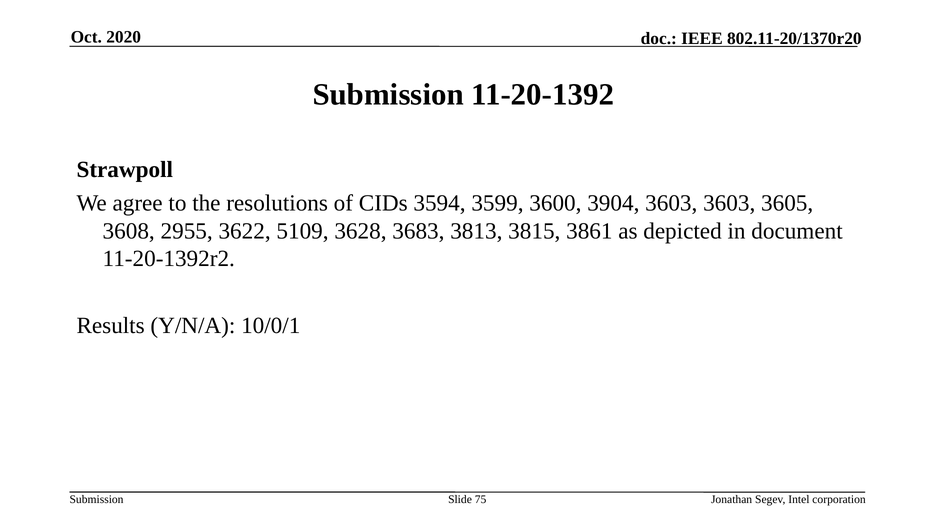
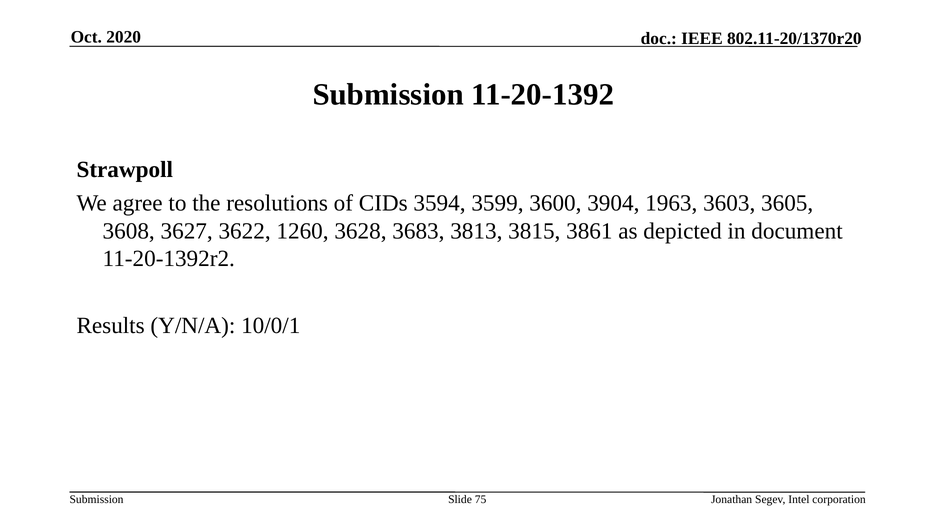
3904 3603: 3603 -> 1963
2955: 2955 -> 3627
5109: 5109 -> 1260
